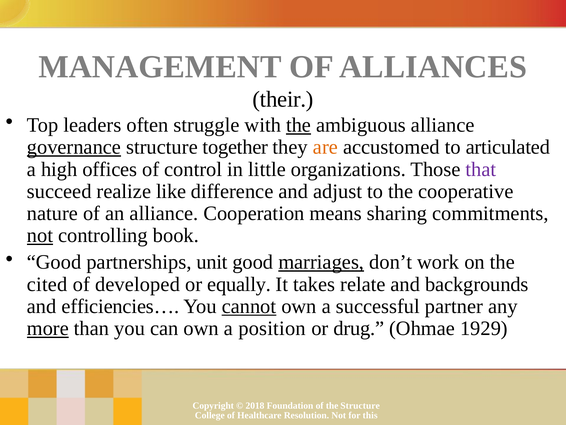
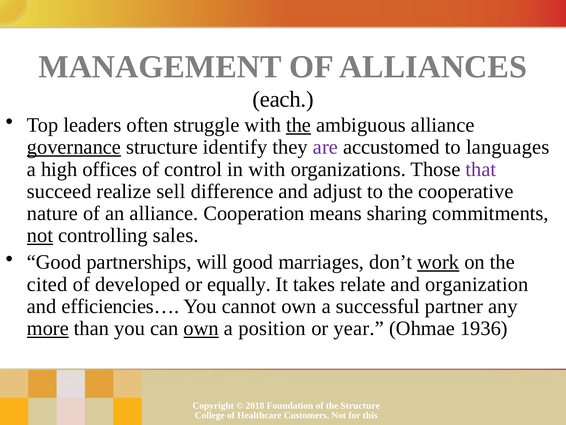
their: their -> each
together: together -> identify
are colour: orange -> purple
articulated: articulated -> languages
in little: little -> with
like: like -> sell
book: book -> sales
unit: unit -> will
marriages underline: present -> none
work underline: none -> present
backgrounds: backgrounds -> organization
cannot underline: present -> none
own at (201, 328) underline: none -> present
drug: drug -> year
1929: 1929 -> 1936
Resolution: Resolution -> Customers
